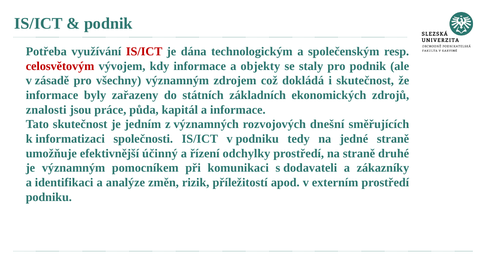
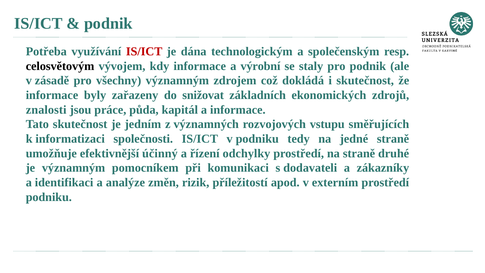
celosvětovým colour: red -> black
objekty: objekty -> výrobní
státních: státních -> snižovat
dnešní: dnešní -> vstupu
